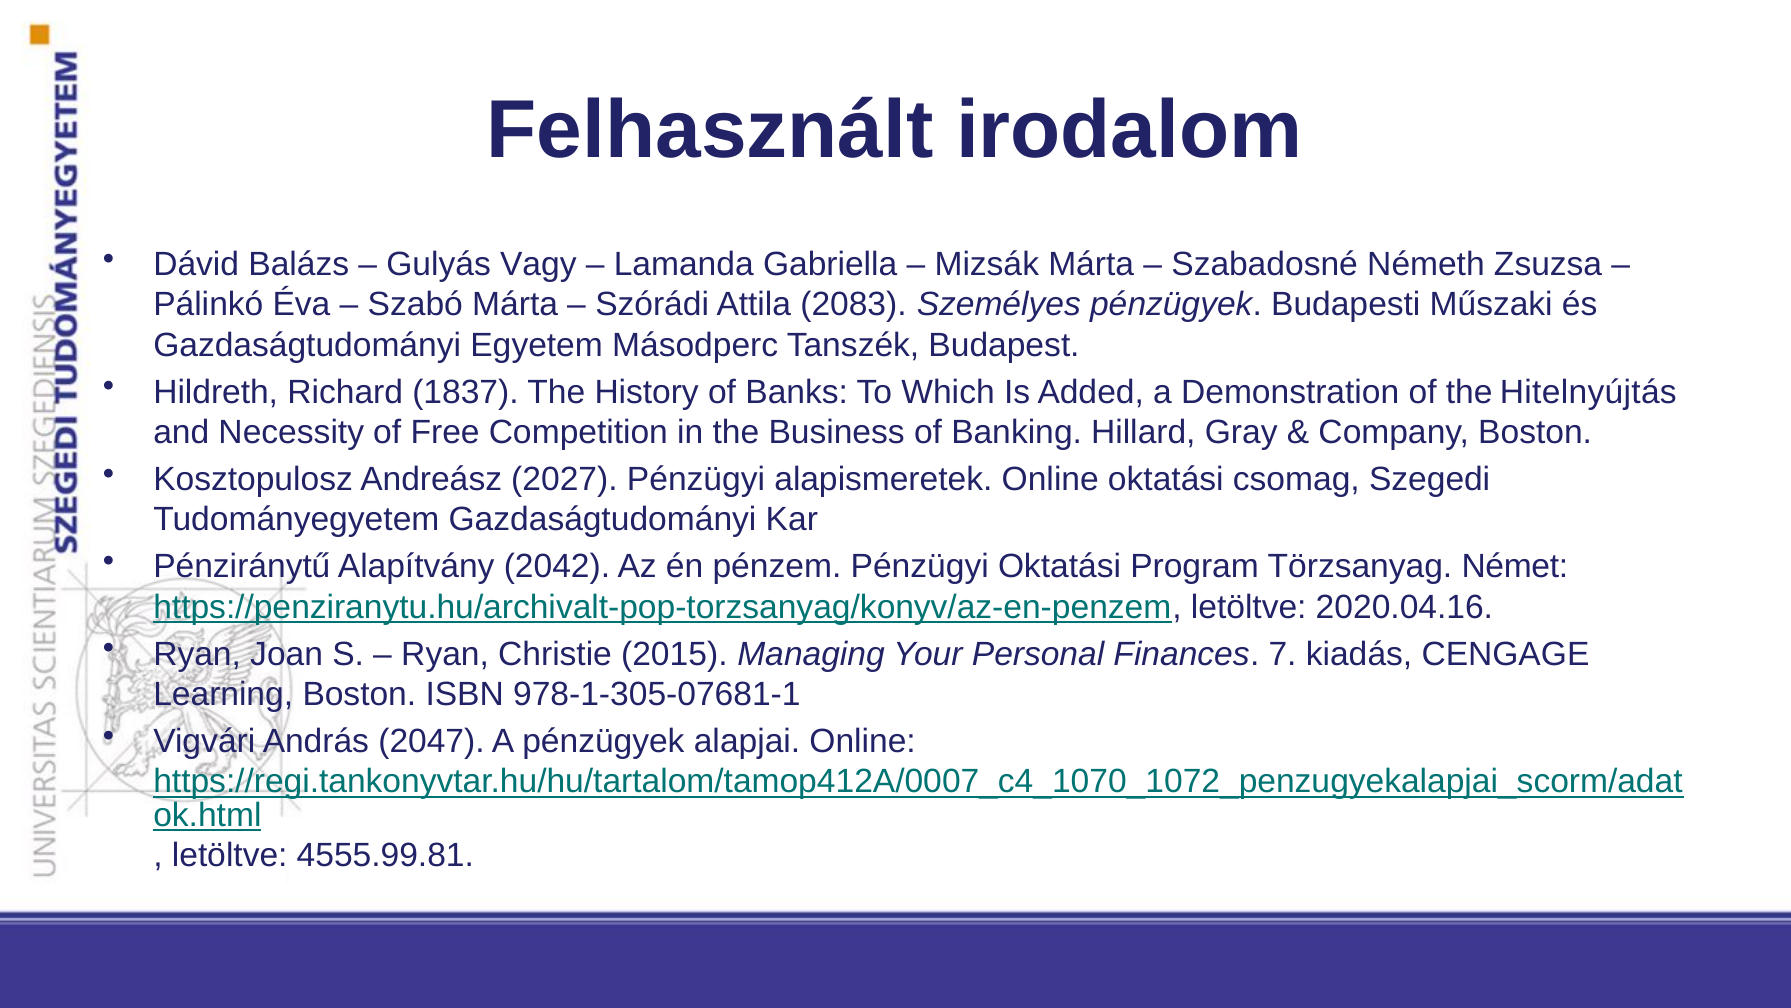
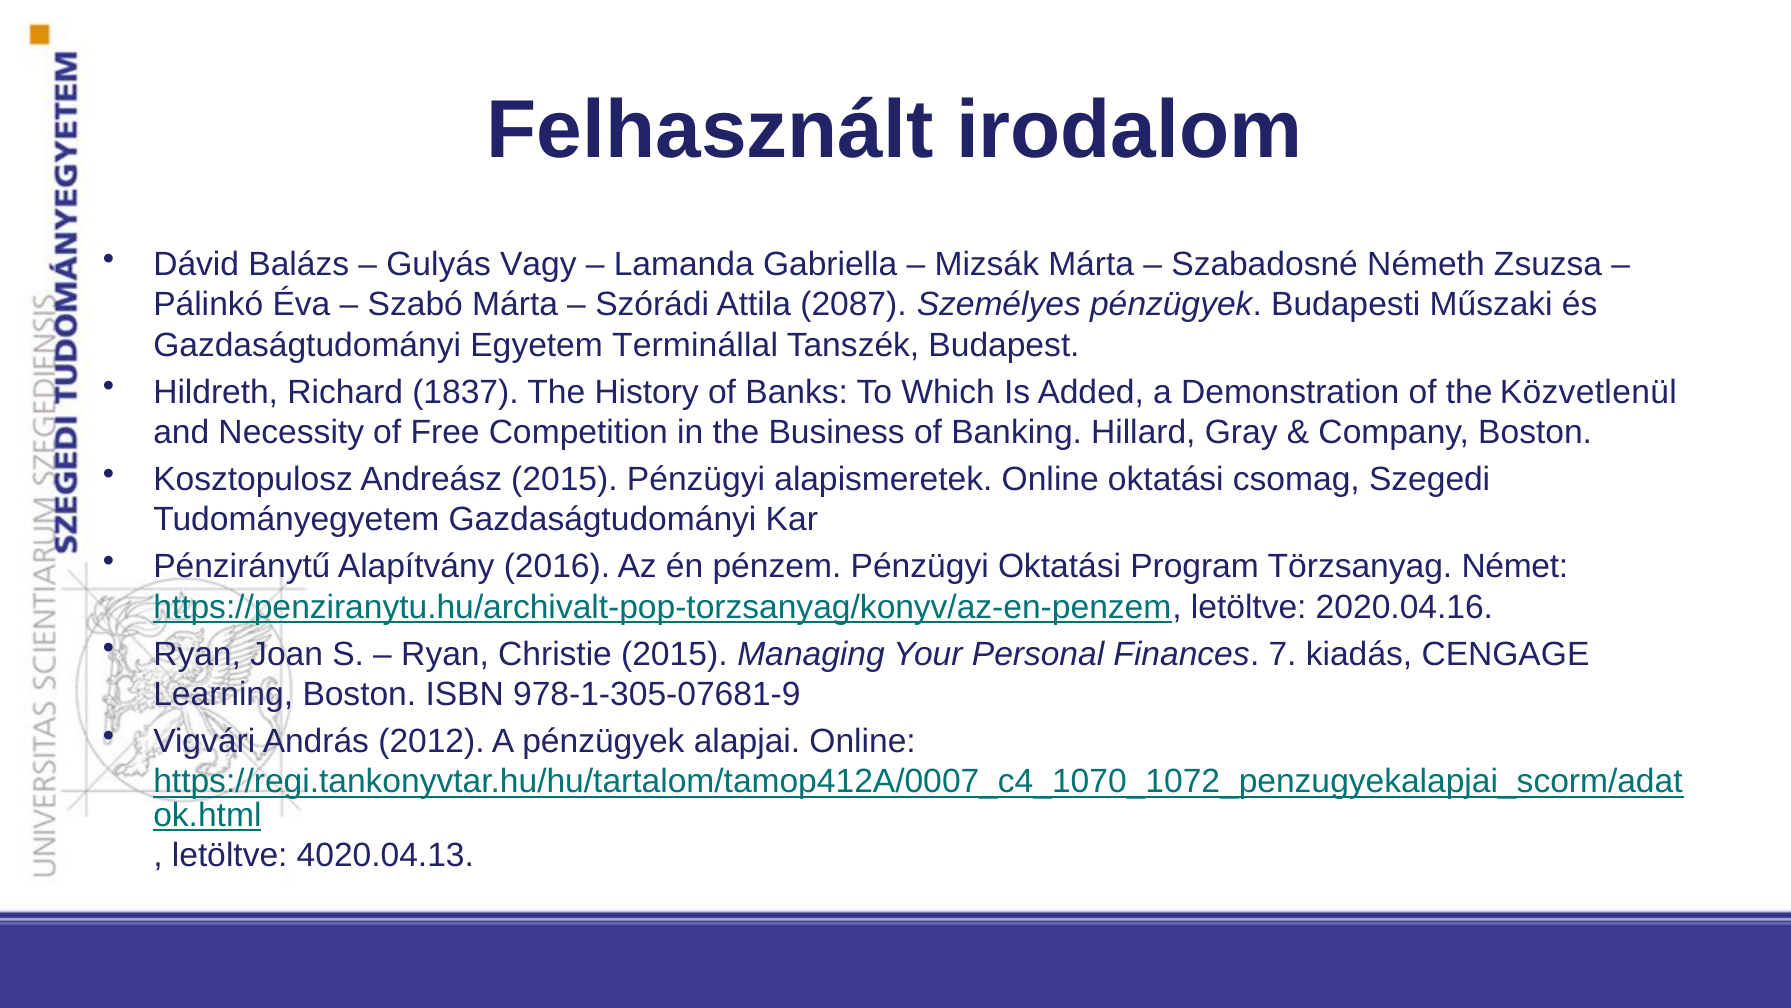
2083: 2083 -> 2087
Másodperc: Másodperc -> Terminállal
Hitelnyújtás: Hitelnyújtás -> Közvetlenül
Andreász 2027: 2027 -> 2015
2042: 2042 -> 2016
978-1-305-07681-1: 978-1-305-07681-1 -> 978-1-305-07681-9
2047: 2047 -> 2012
4555.99.81: 4555.99.81 -> 4020.04.13
